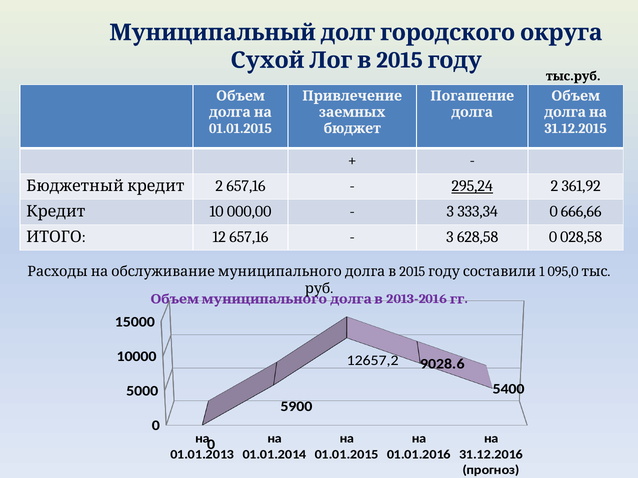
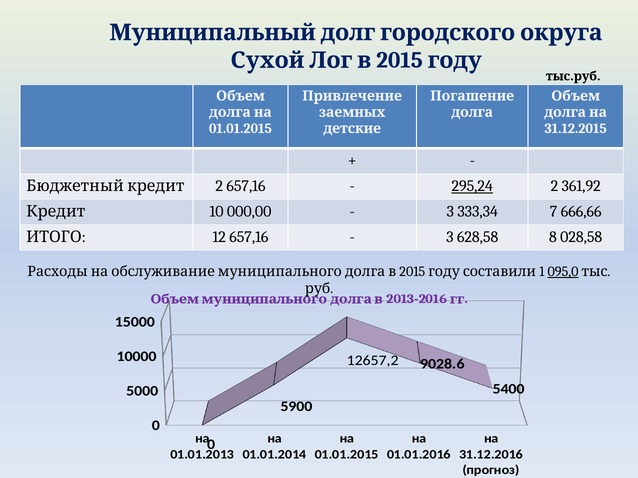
бюджет: бюджет -> детские
333,34 0: 0 -> 7
628,58 0: 0 -> 8
095,0 underline: none -> present
